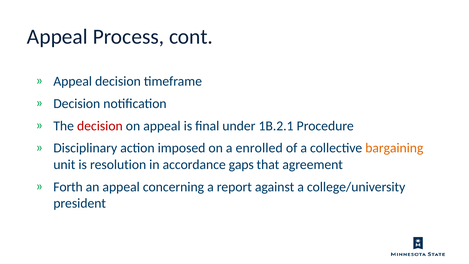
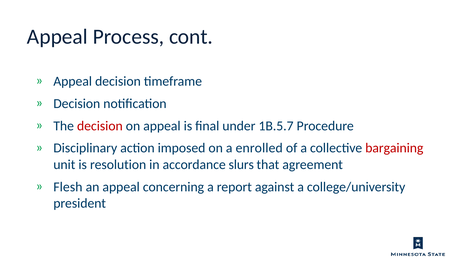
1B.2.1: 1B.2.1 -> 1B.5.7
bargaining colour: orange -> red
gaps: gaps -> slurs
Forth: Forth -> Flesh
